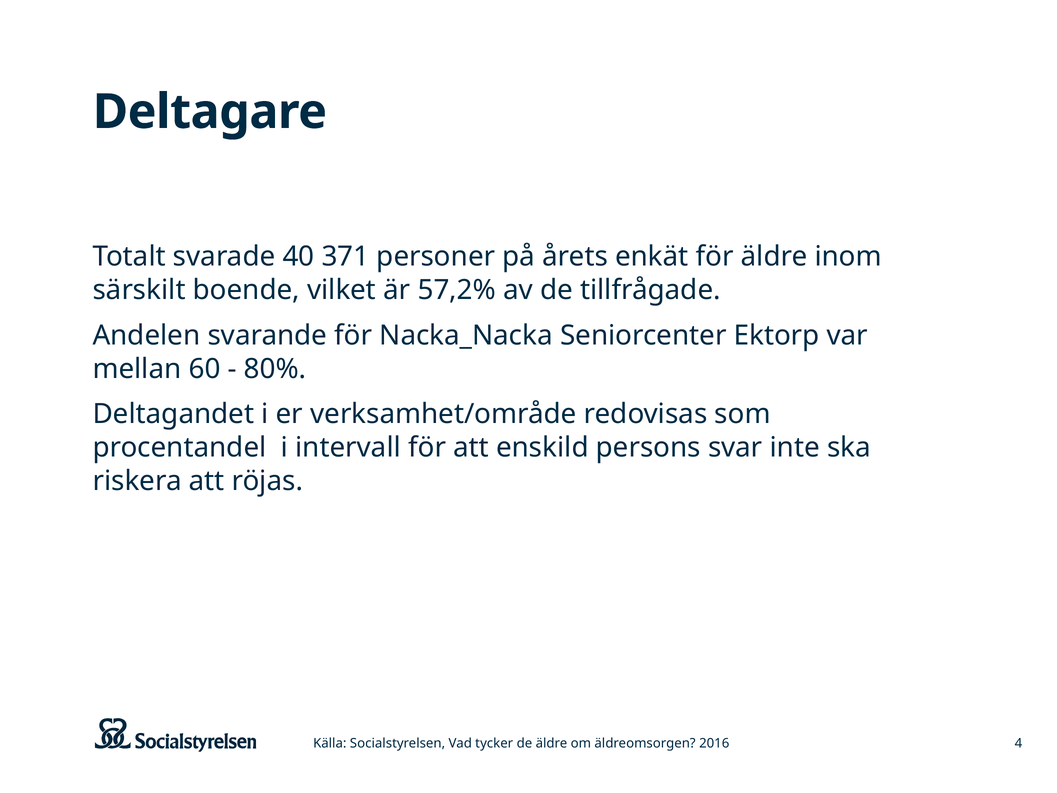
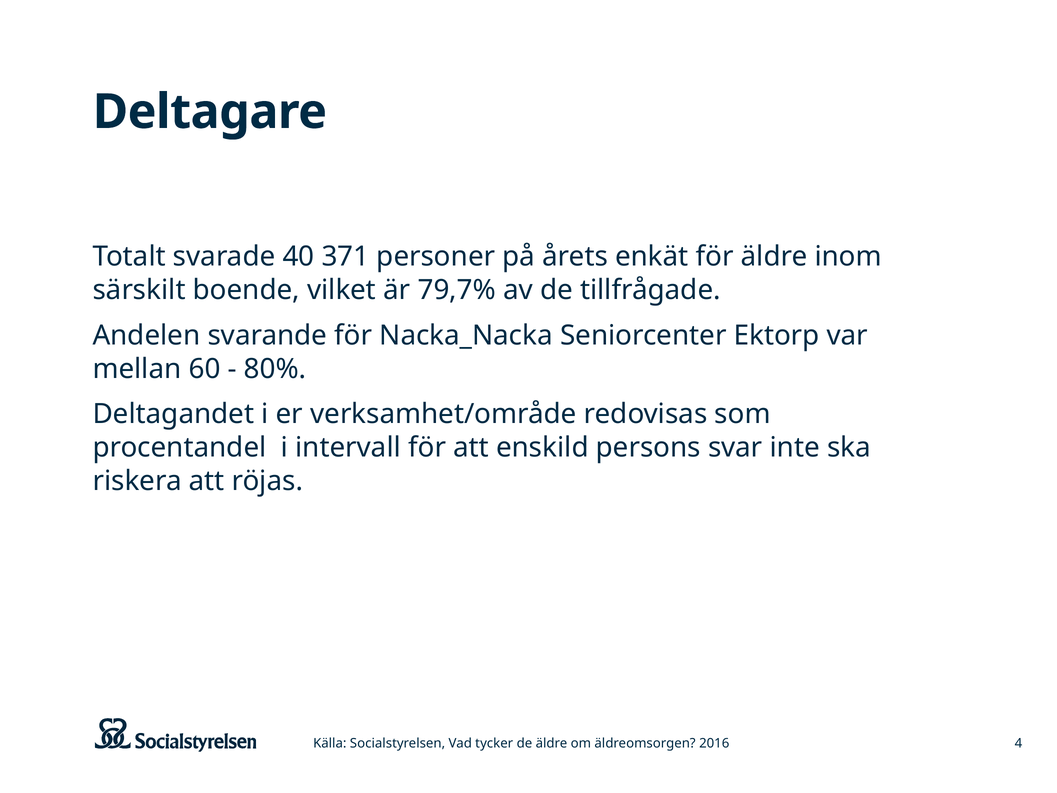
57,2%: 57,2% -> 79,7%
